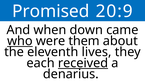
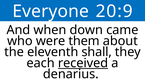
Promised: Promised -> Everyone
who underline: present -> none
lives: lives -> shall
